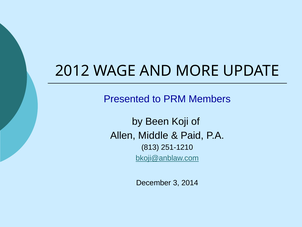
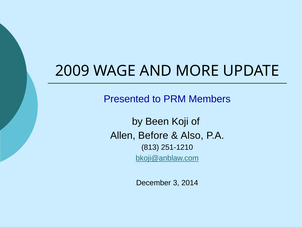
2012: 2012 -> 2009
Middle: Middle -> Before
Paid: Paid -> Also
